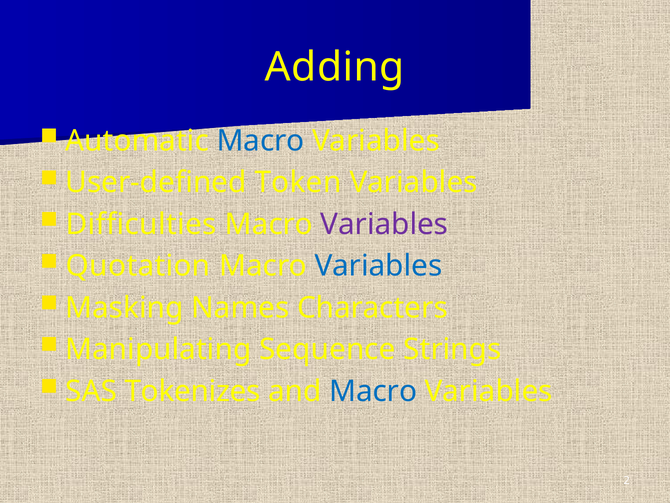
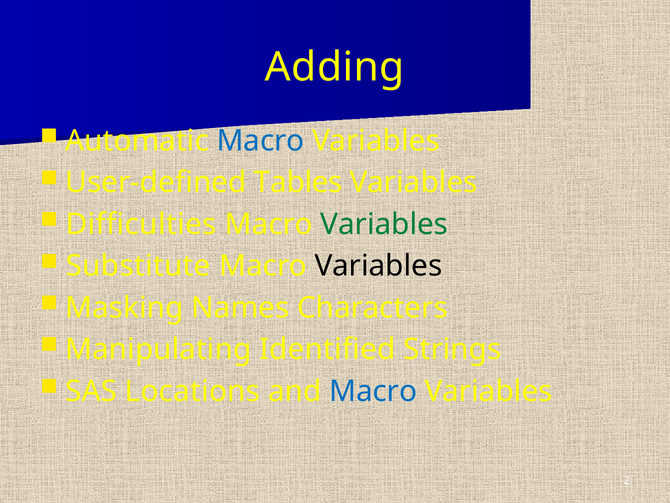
Token: Token -> Tables
Variables at (384, 224) colour: purple -> green
Quotation: Quotation -> Substitute
Variables at (378, 266) colour: blue -> black
Sequence: Sequence -> Identified
Tokenizes: Tokenizes -> Locations
